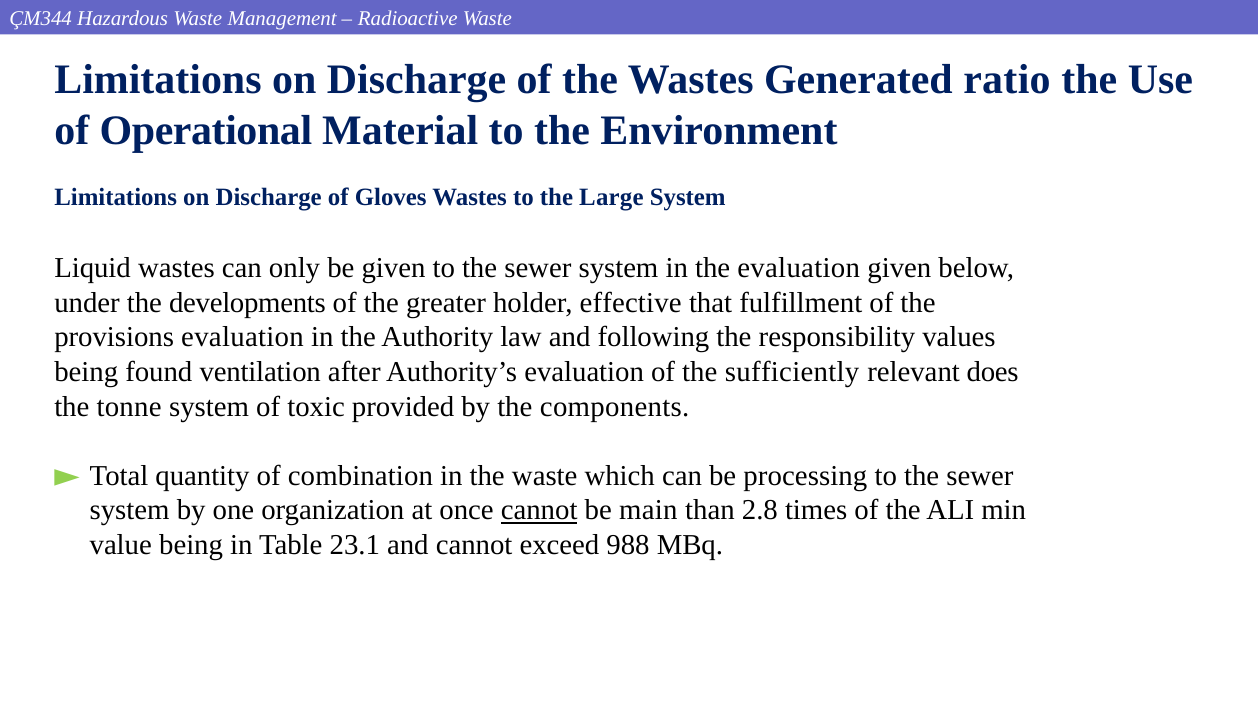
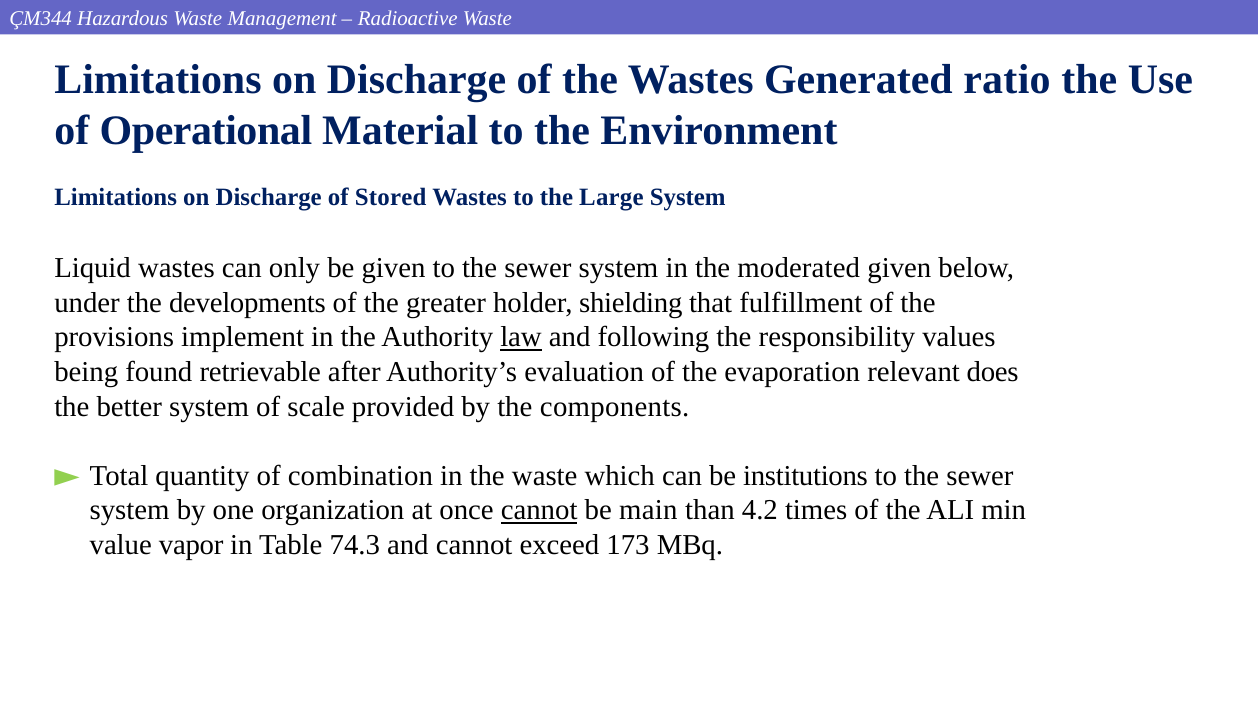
Gloves: Gloves -> Stored
the evaluation: evaluation -> moderated
effective: effective -> shielding
provisions evaluation: evaluation -> implement
law underline: none -> present
ventilation: ventilation -> retrievable
sufficiently: sufficiently -> evaporation
tonne: tonne -> better
toxic: toxic -> scale
processing: processing -> institutions
2.8: 2.8 -> 4.2
value being: being -> vapor
23.1: 23.1 -> 74.3
988: 988 -> 173
